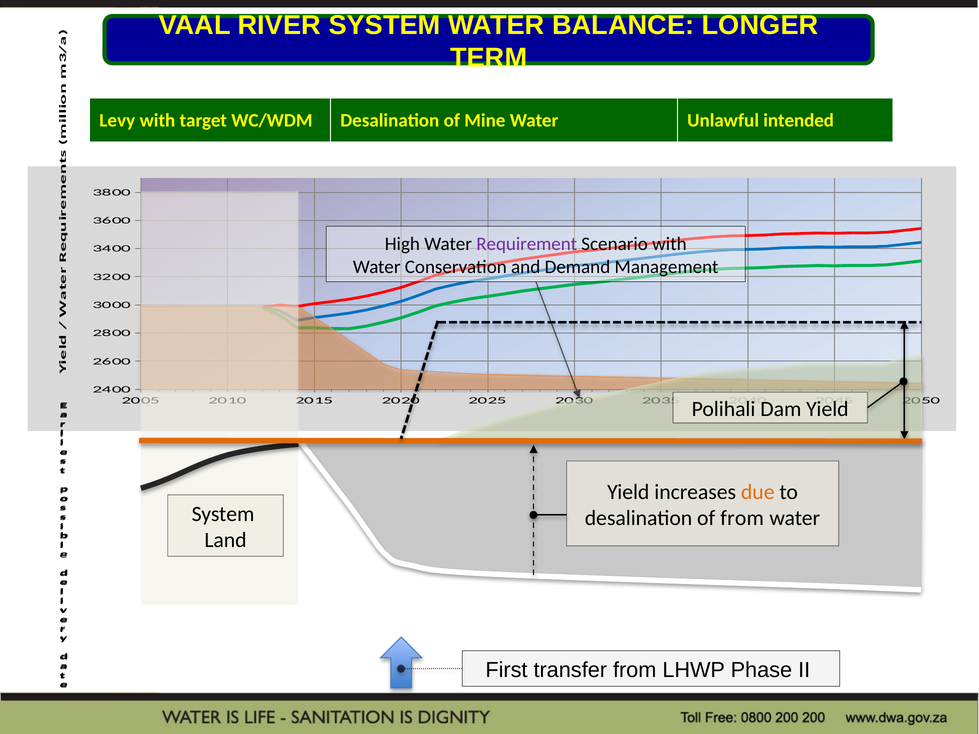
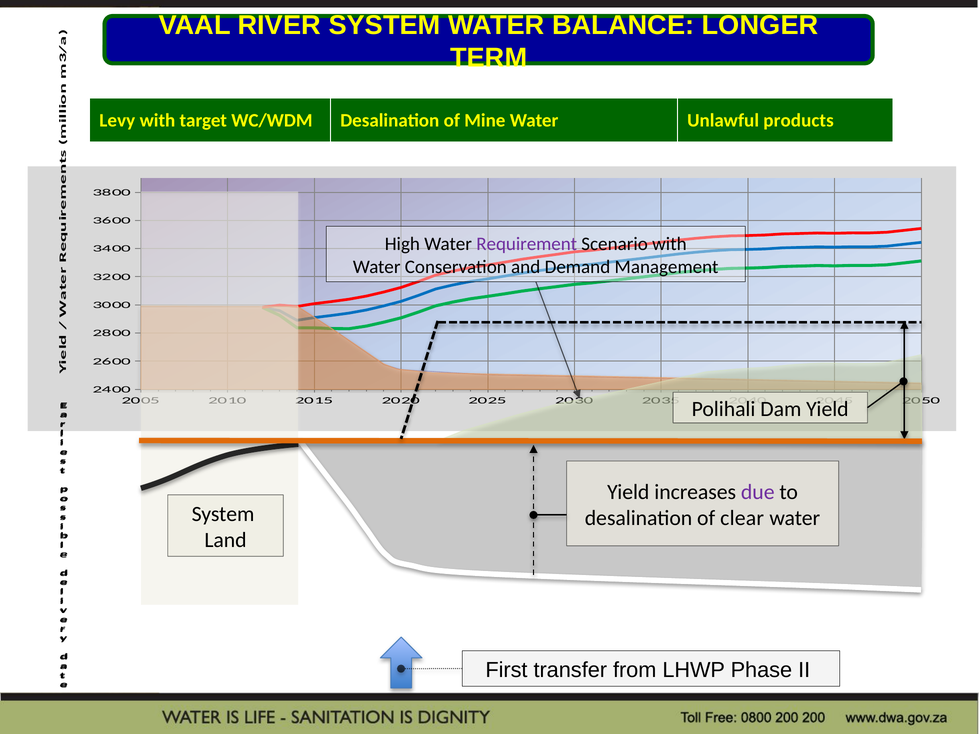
intended: intended -> products
due colour: orange -> purple
of from: from -> clear
